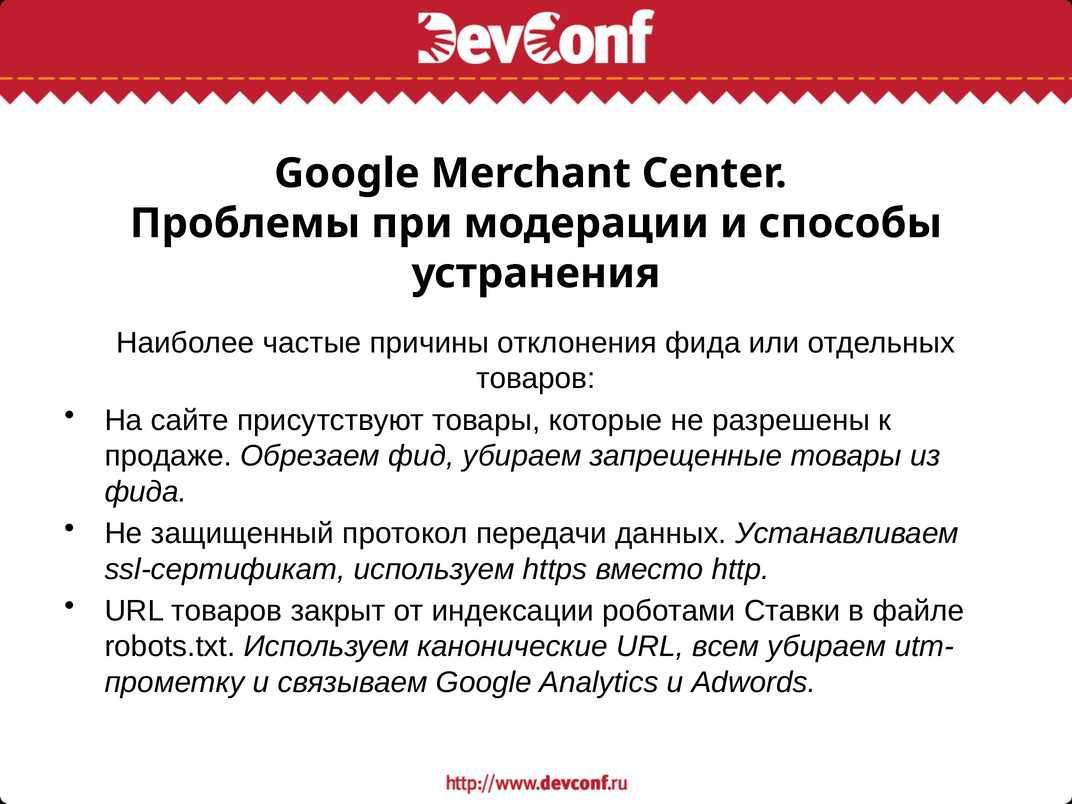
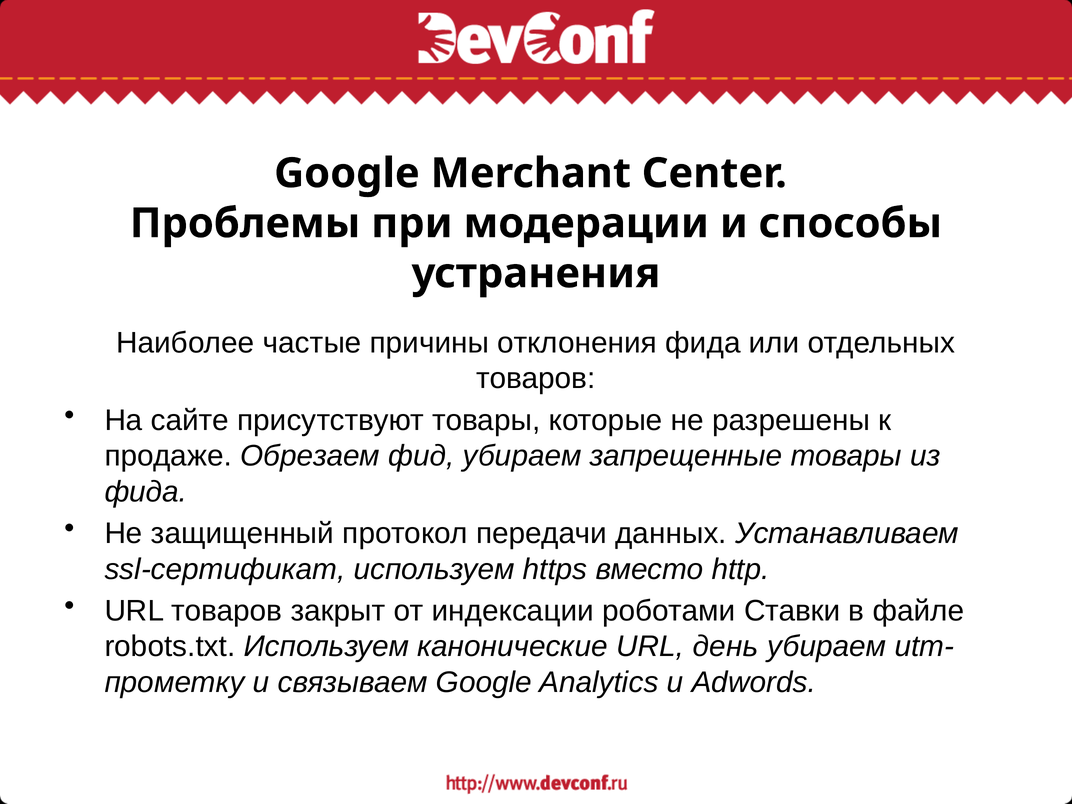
всем: всем -> день
